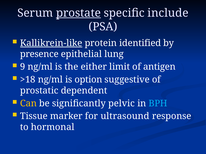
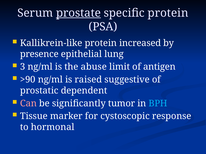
specific include: include -> protein
Kallikrein-like underline: present -> none
identified: identified -> increased
9: 9 -> 3
either: either -> abuse
>18: >18 -> >90
option: option -> raised
Can colour: yellow -> pink
pelvic: pelvic -> tumor
ultrasound: ultrasound -> cystoscopic
